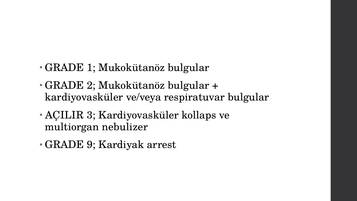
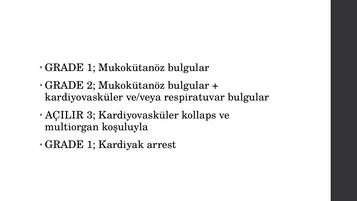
nebulizer: nebulizer -> koşuluyla
9 at (91, 145): 9 -> 1
